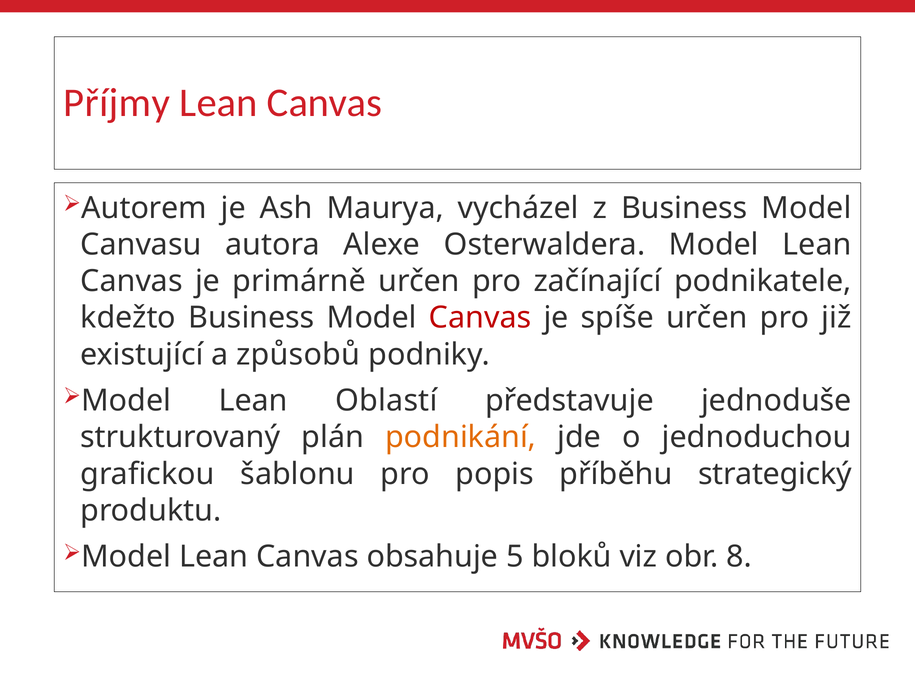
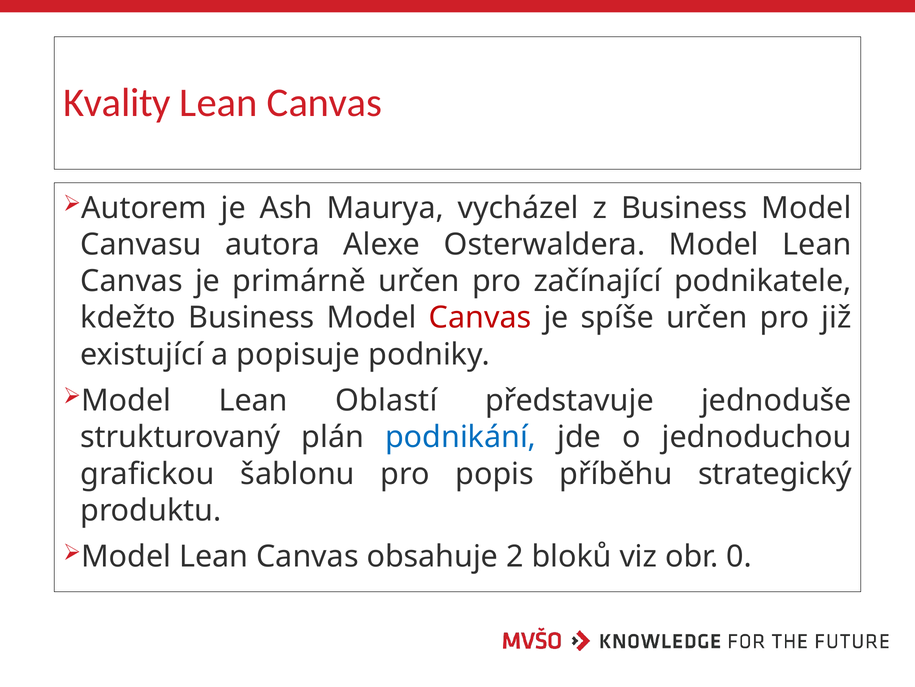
Příjmy: Příjmy -> Kvality
způsobů: způsobů -> popisuje
podnikání colour: orange -> blue
5: 5 -> 2
8: 8 -> 0
